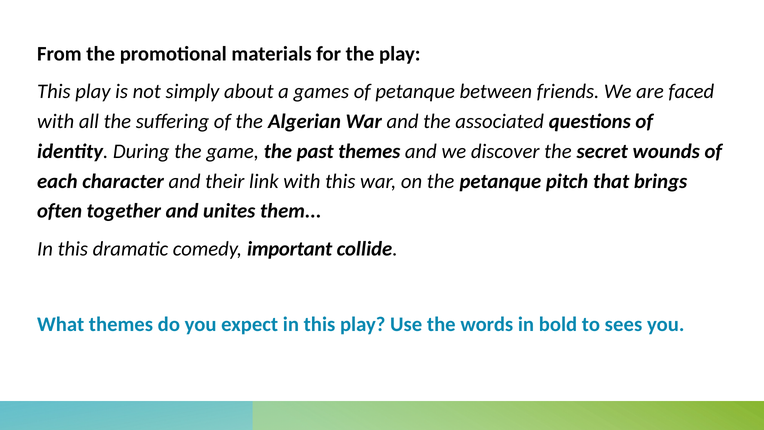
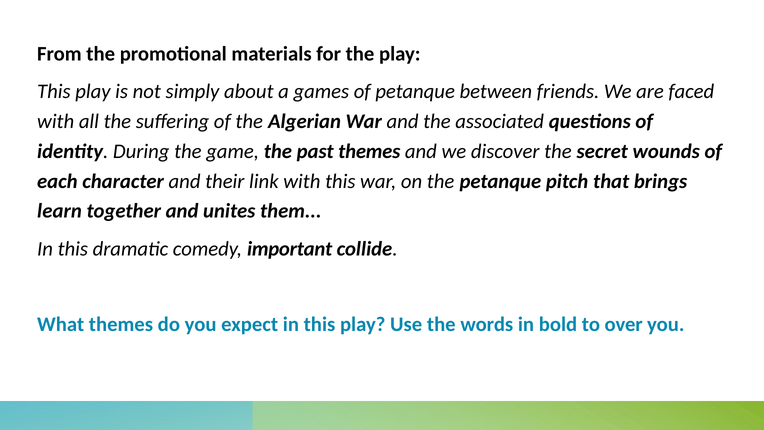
often: often -> learn
sees: sees -> over
